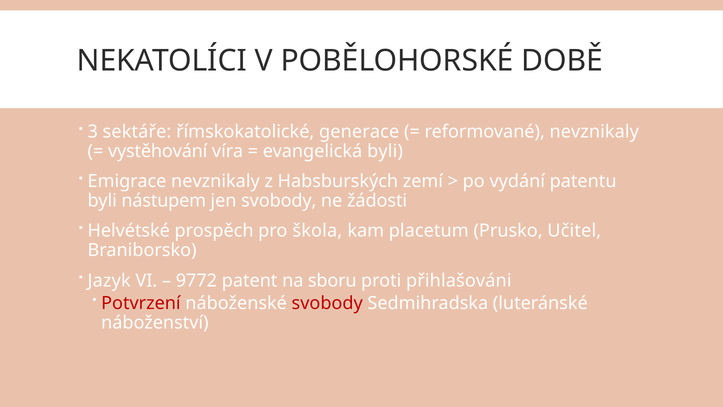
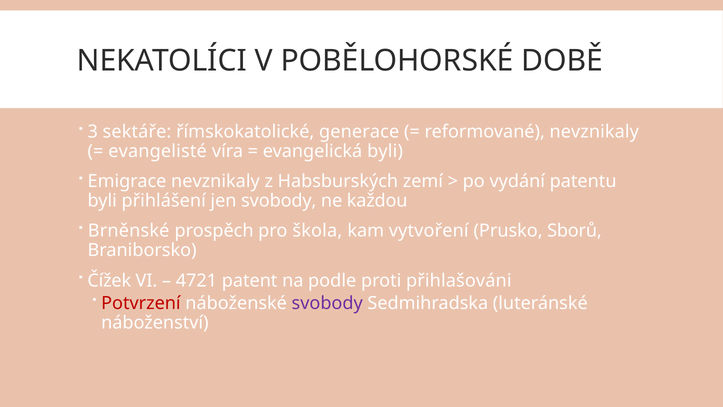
vystěhování: vystěhování -> evangelisté
nástupem: nástupem -> přihlášení
žádosti: žádosti -> každou
Helvétské: Helvétské -> Brněnské
placetum: placetum -> vytvoření
Učitel: Učitel -> Sborů
Jazyk: Jazyk -> Čížek
9772: 9772 -> 4721
sboru: sboru -> podle
svobody at (327, 303) colour: red -> purple
